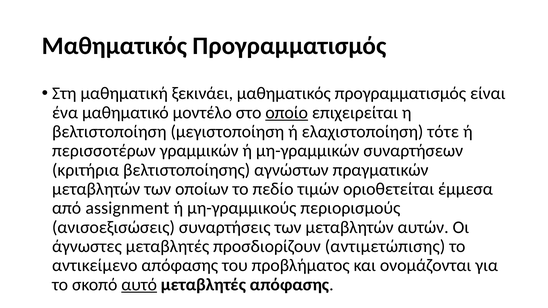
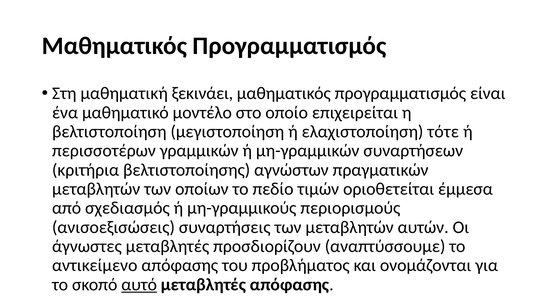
οποίο underline: present -> none
assignment: assignment -> σχεδιασμός
αντιμετώπισης: αντιμετώπισης -> αναπτύσσουμε
